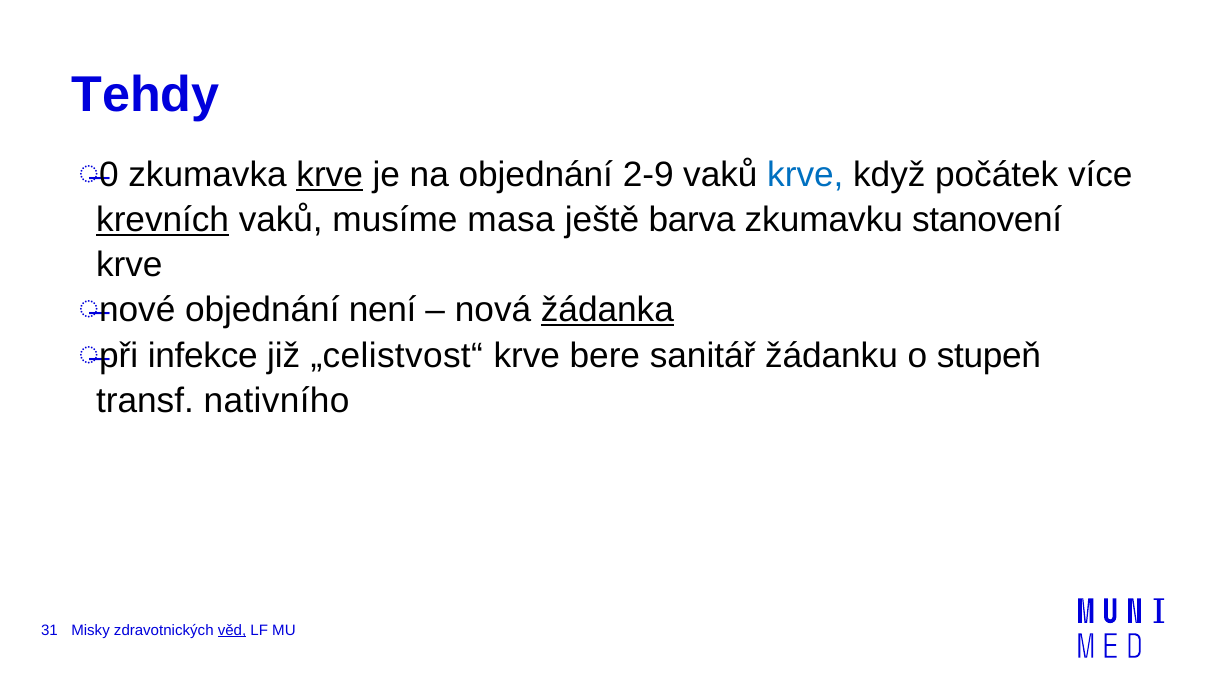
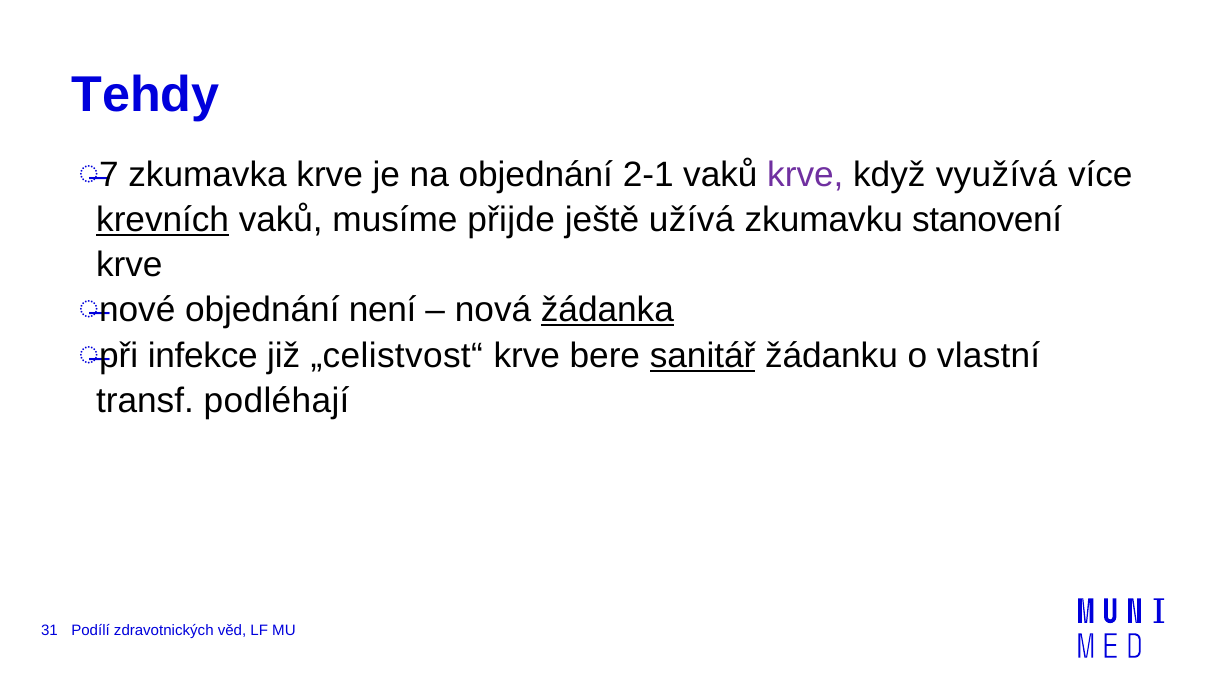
0: 0 -> 7
krve at (330, 175) underline: present -> none
2-9: 2-9 -> 2-1
krve at (805, 175) colour: blue -> purple
počátek: počátek -> využívá
masa: masa -> přijde
barva: barva -> užívá
sanitář underline: none -> present
stupeň: stupeň -> vlastní
nativního: nativního -> podléhají
Misky: Misky -> Podílí
věd underline: present -> none
